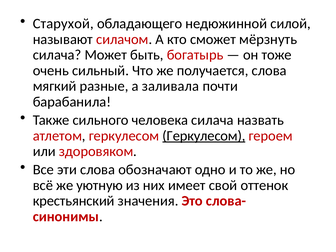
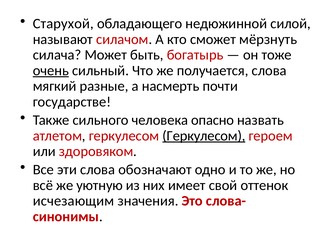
очень underline: none -> present
заливала: заливала -> насмерть
барабанила: барабанила -> государстве
человека силача: силача -> опасно
крестьянский: крестьянский -> исчезающим
